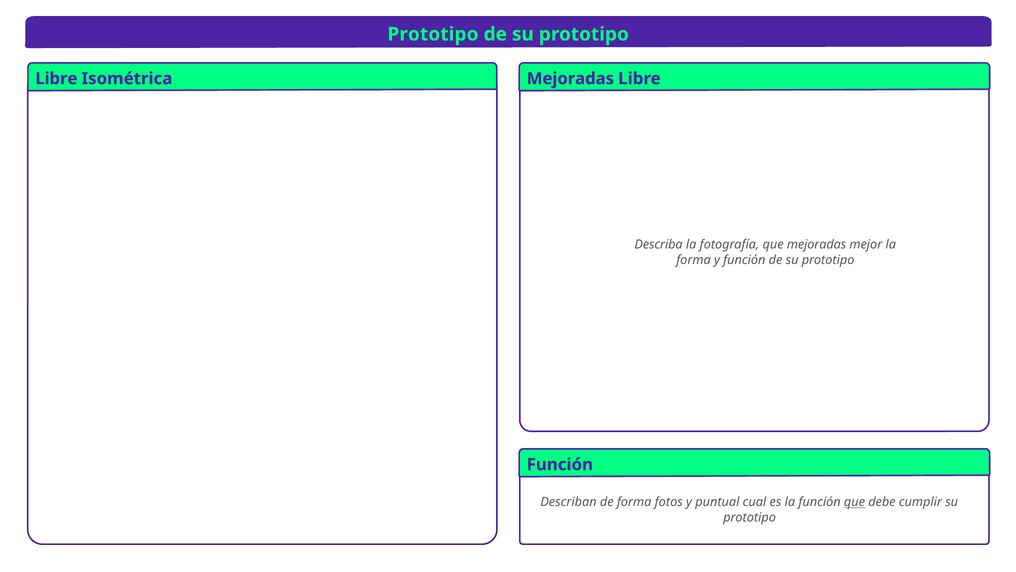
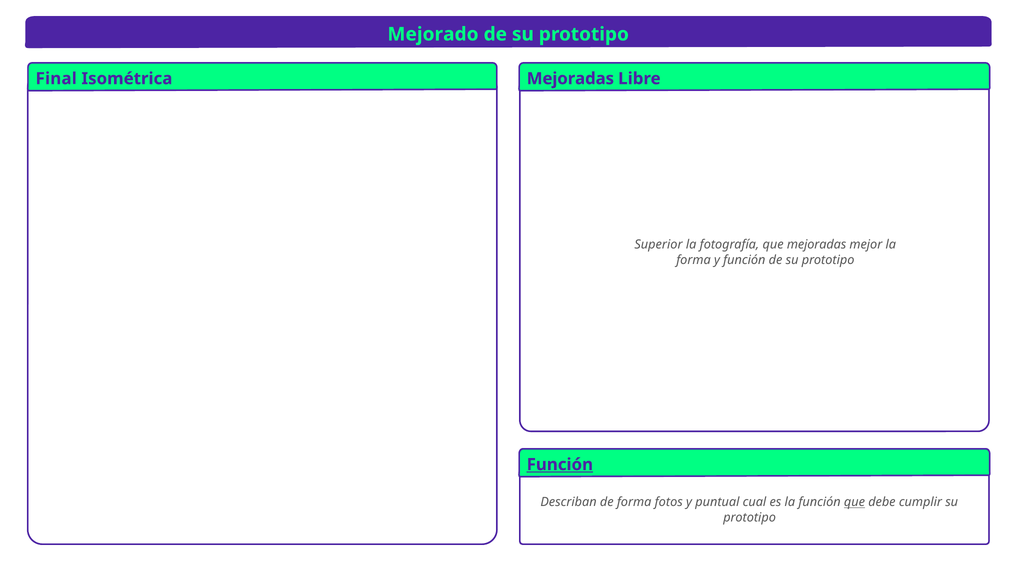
Prototipo at (433, 34): Prototipo -> Mejorado
Libre at (56, 79): Libre -> Final
Describa: Describa -> Superior
Función at (560, 464) underline: none -> present
